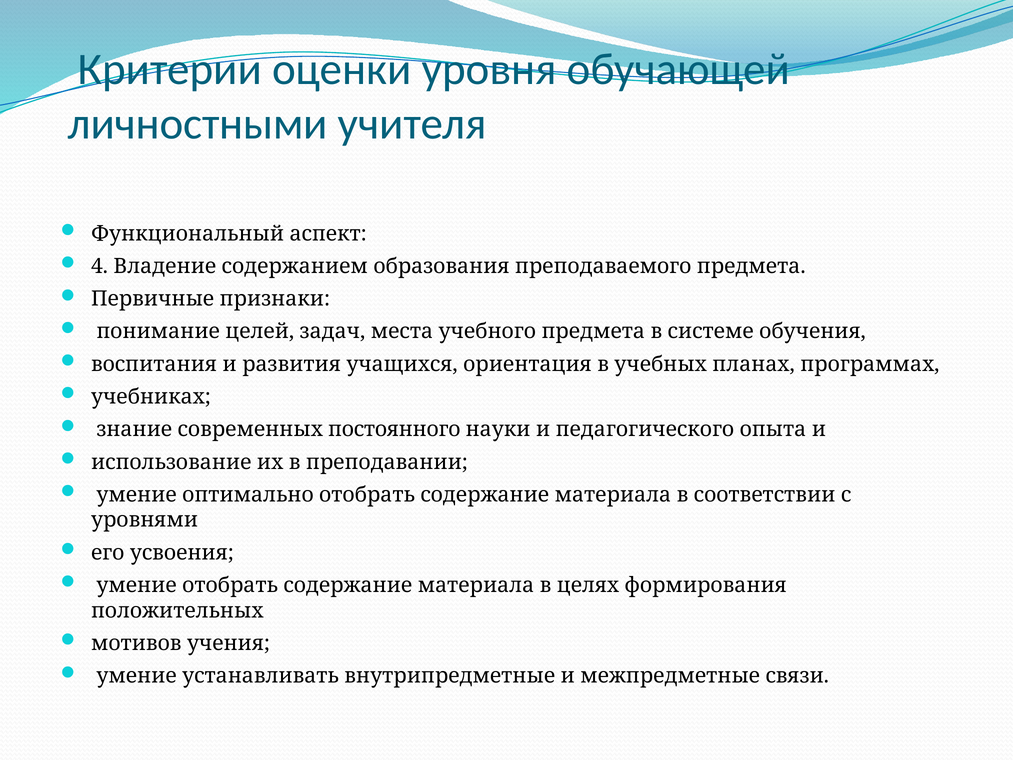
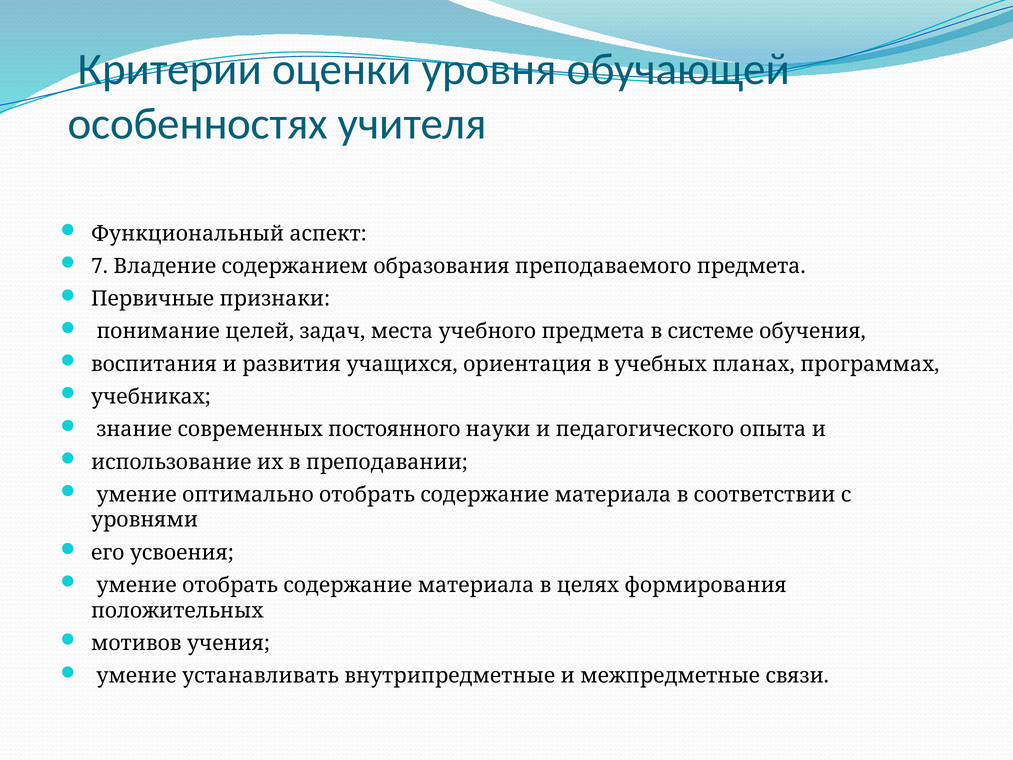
личностными: личностными -> особенностях
4: 4 -> 7
